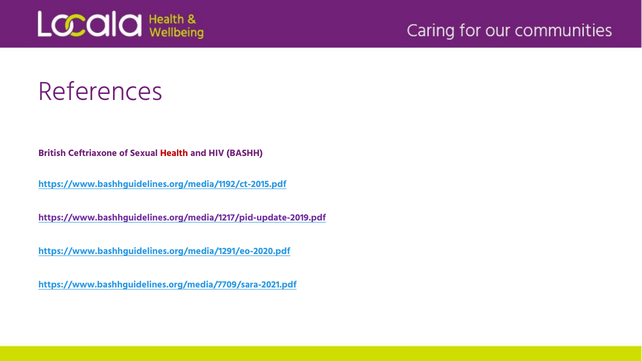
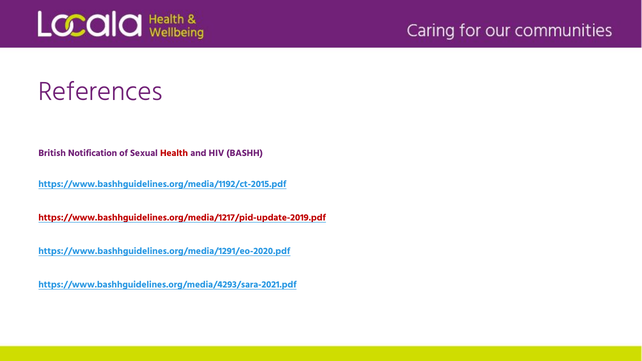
Ceftriaxone: Ceftriaxone -> Notification
https://www.bashhguidelines.org/media/1217/pid-update-2019.pdf colour: purple -> red
https://www.bashhguidelines.org/media/7709/sara-2021.pdf: https://www.bashhguidelines.org/media/7709/sara-2021.pdf -> https://www.bashhguidelines.org/media/4293/sara-2021.pdf
